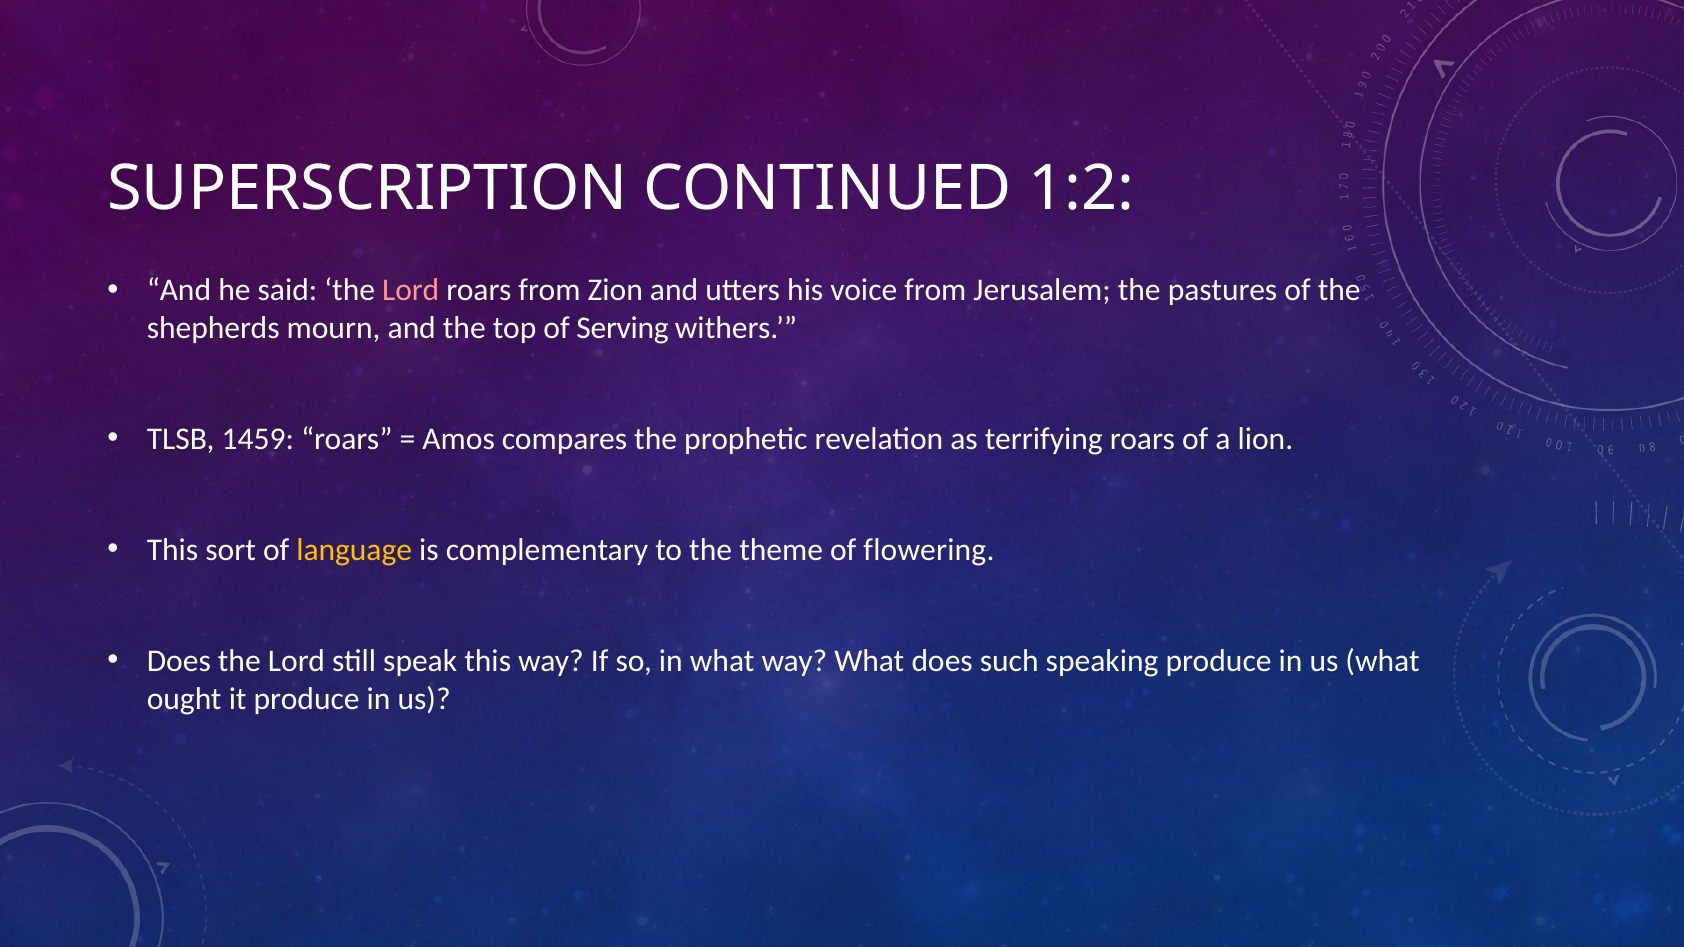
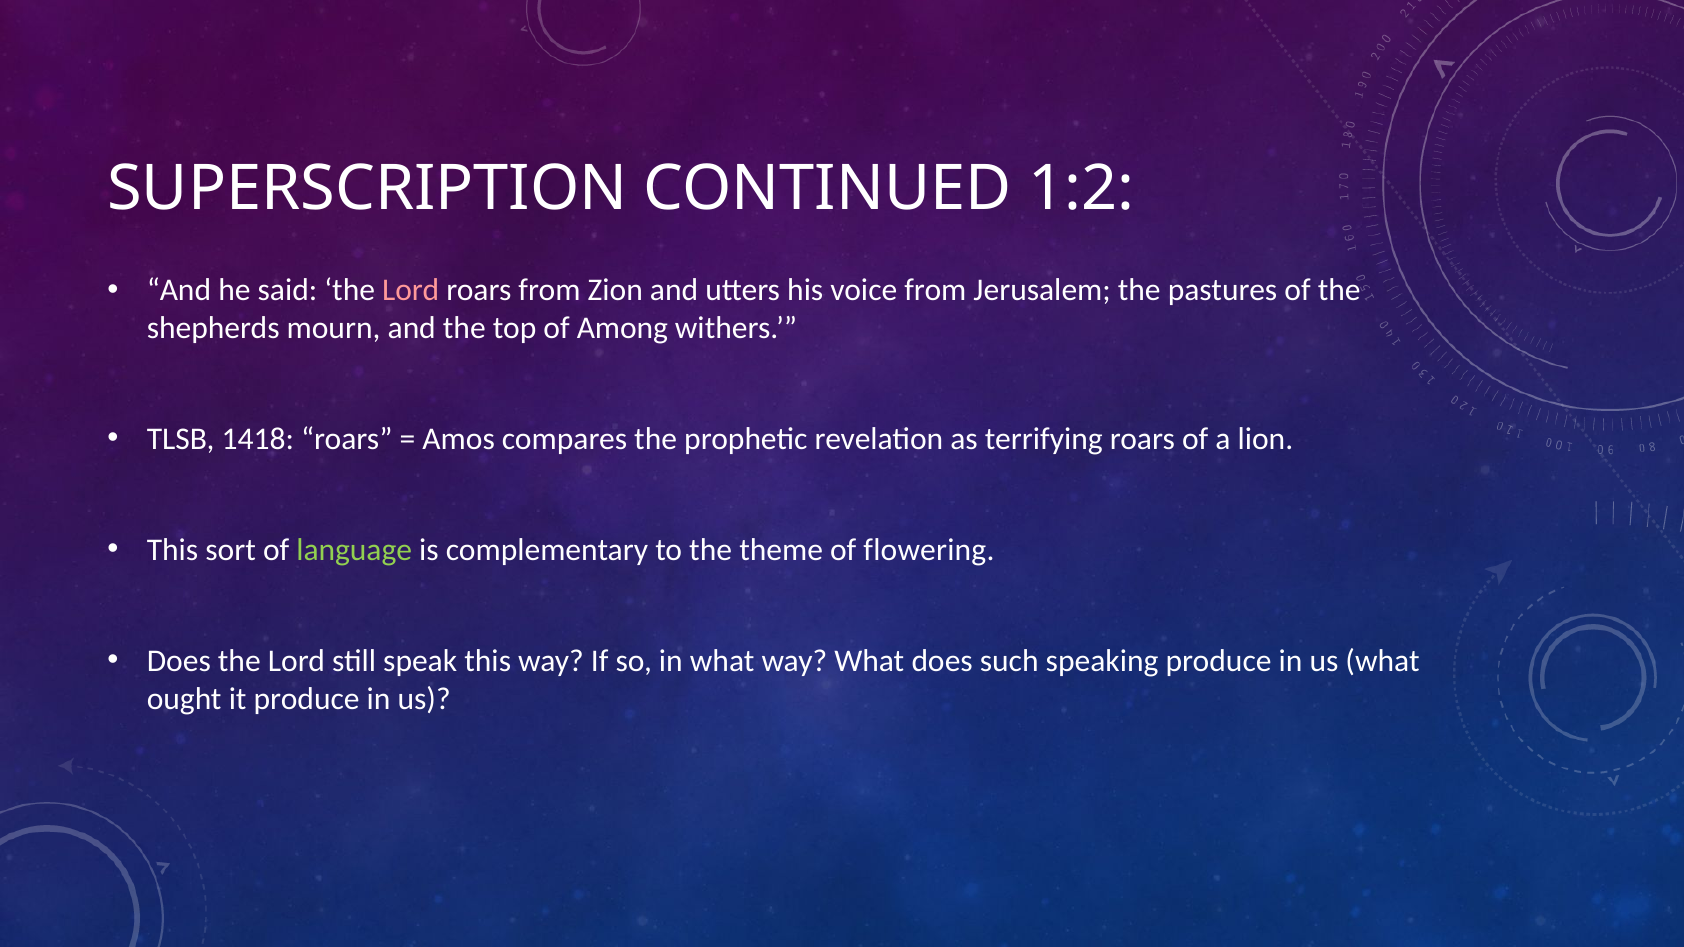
Serving: Serving -> Among
1459: 1459 -> 1418
language colour: yellow -> light green
